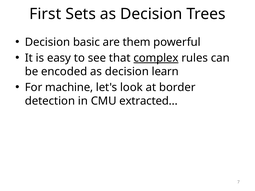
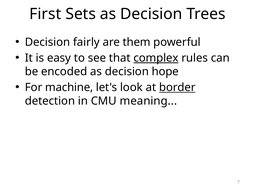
basic: basic -> fairly
learn: learn -> hope
border underline: none -> present
extracted: extracted -> meaning
